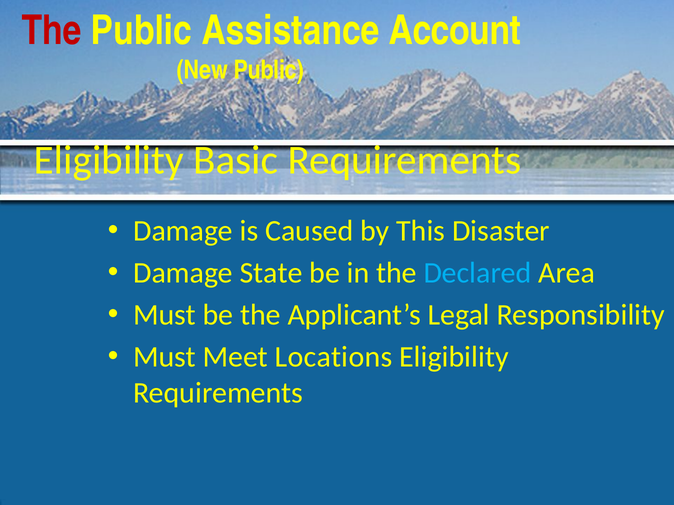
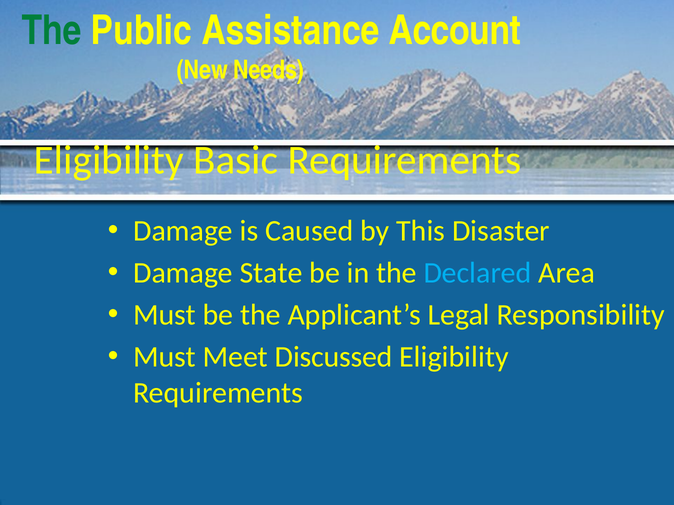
The at (52, 31) colour: red -> green
New Public: Public -> Needs
Locations: Locations -> Discussed
